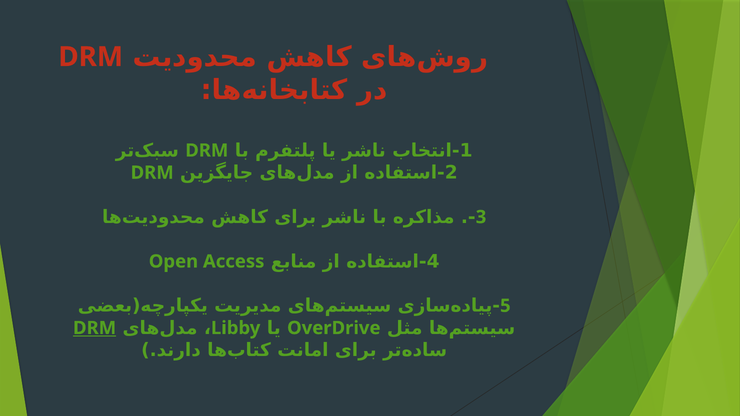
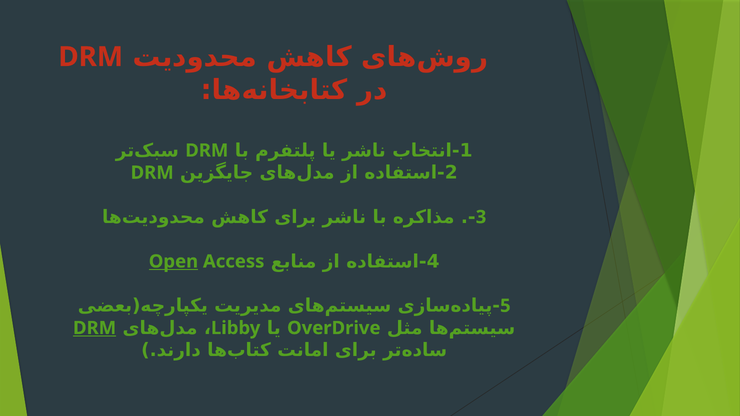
Open underline: none -> present
